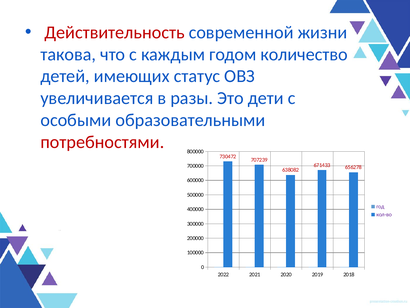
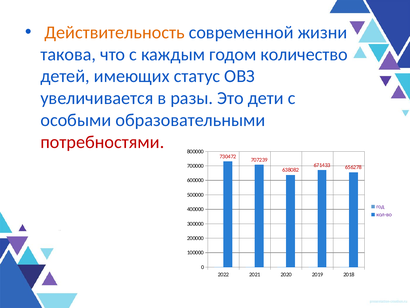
Действительность colour: red -> orange
